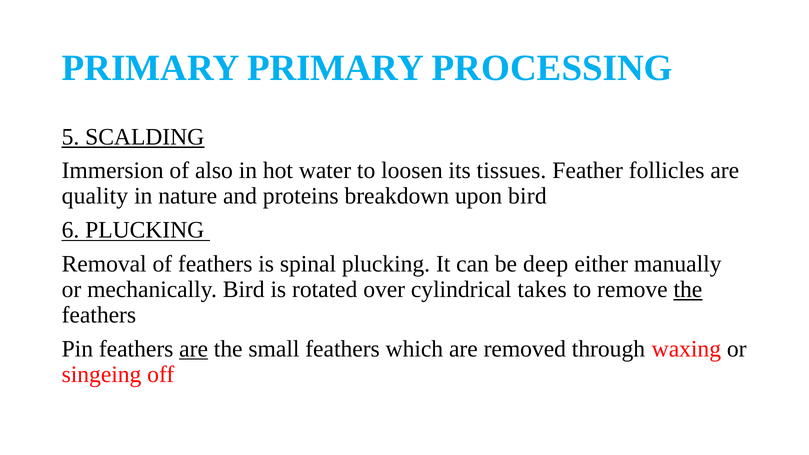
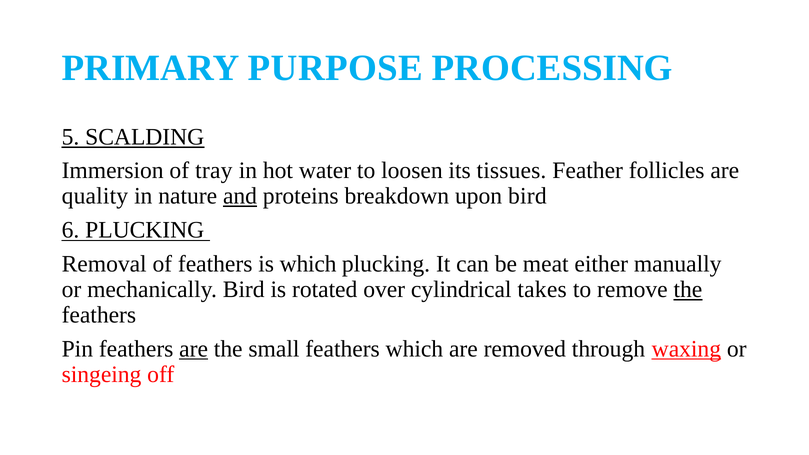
PRIMARY PRIMARY: PRIMARY -> PURPOSE
also: also -> tray
and underline: none -> present
is spinal: spinal -> which
deep: deep -> meat
waxing underline: none -> present
